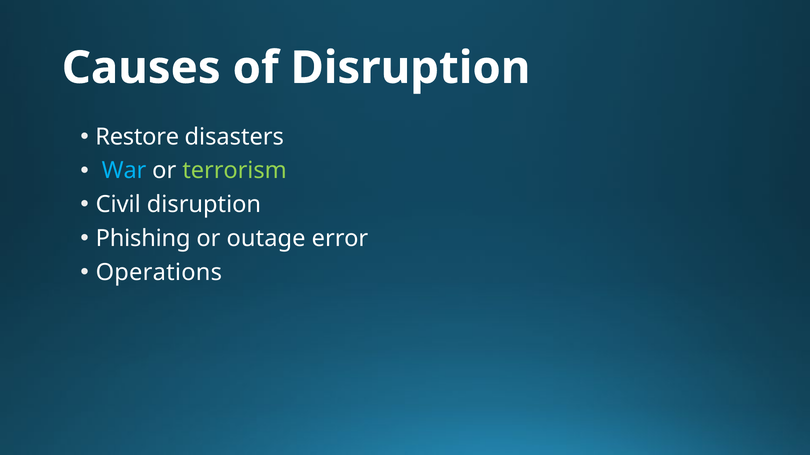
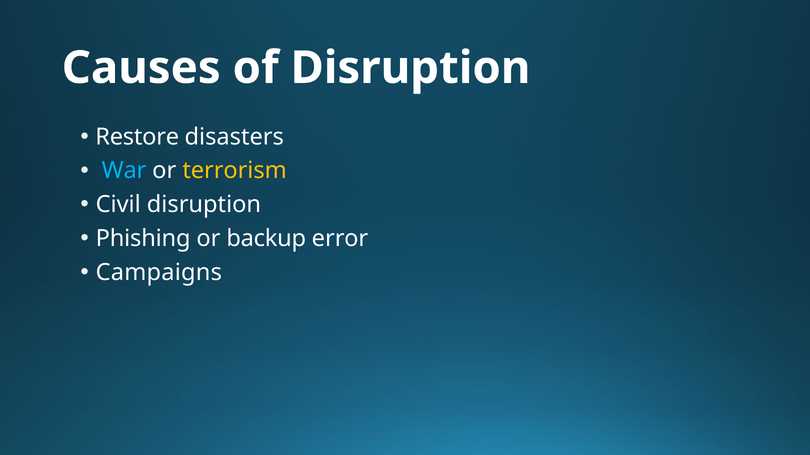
terrorism colour: light green -> yellow
outage: outage -> backup
Operations: Operations -> Campaigns
